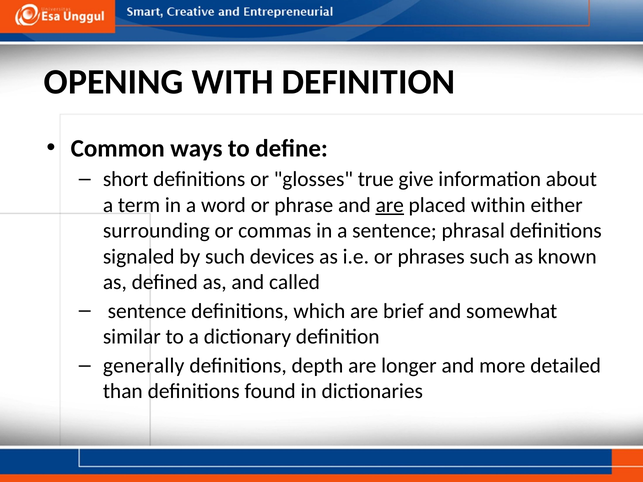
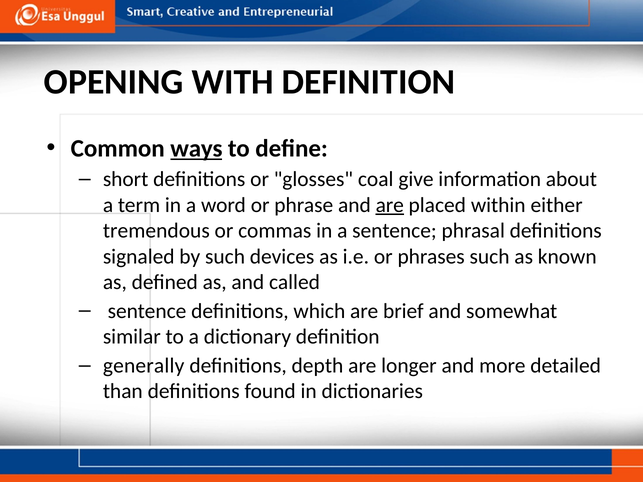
ways underline: none -> present
true: true -> coal
surrounding: surrounding -> tremendous
